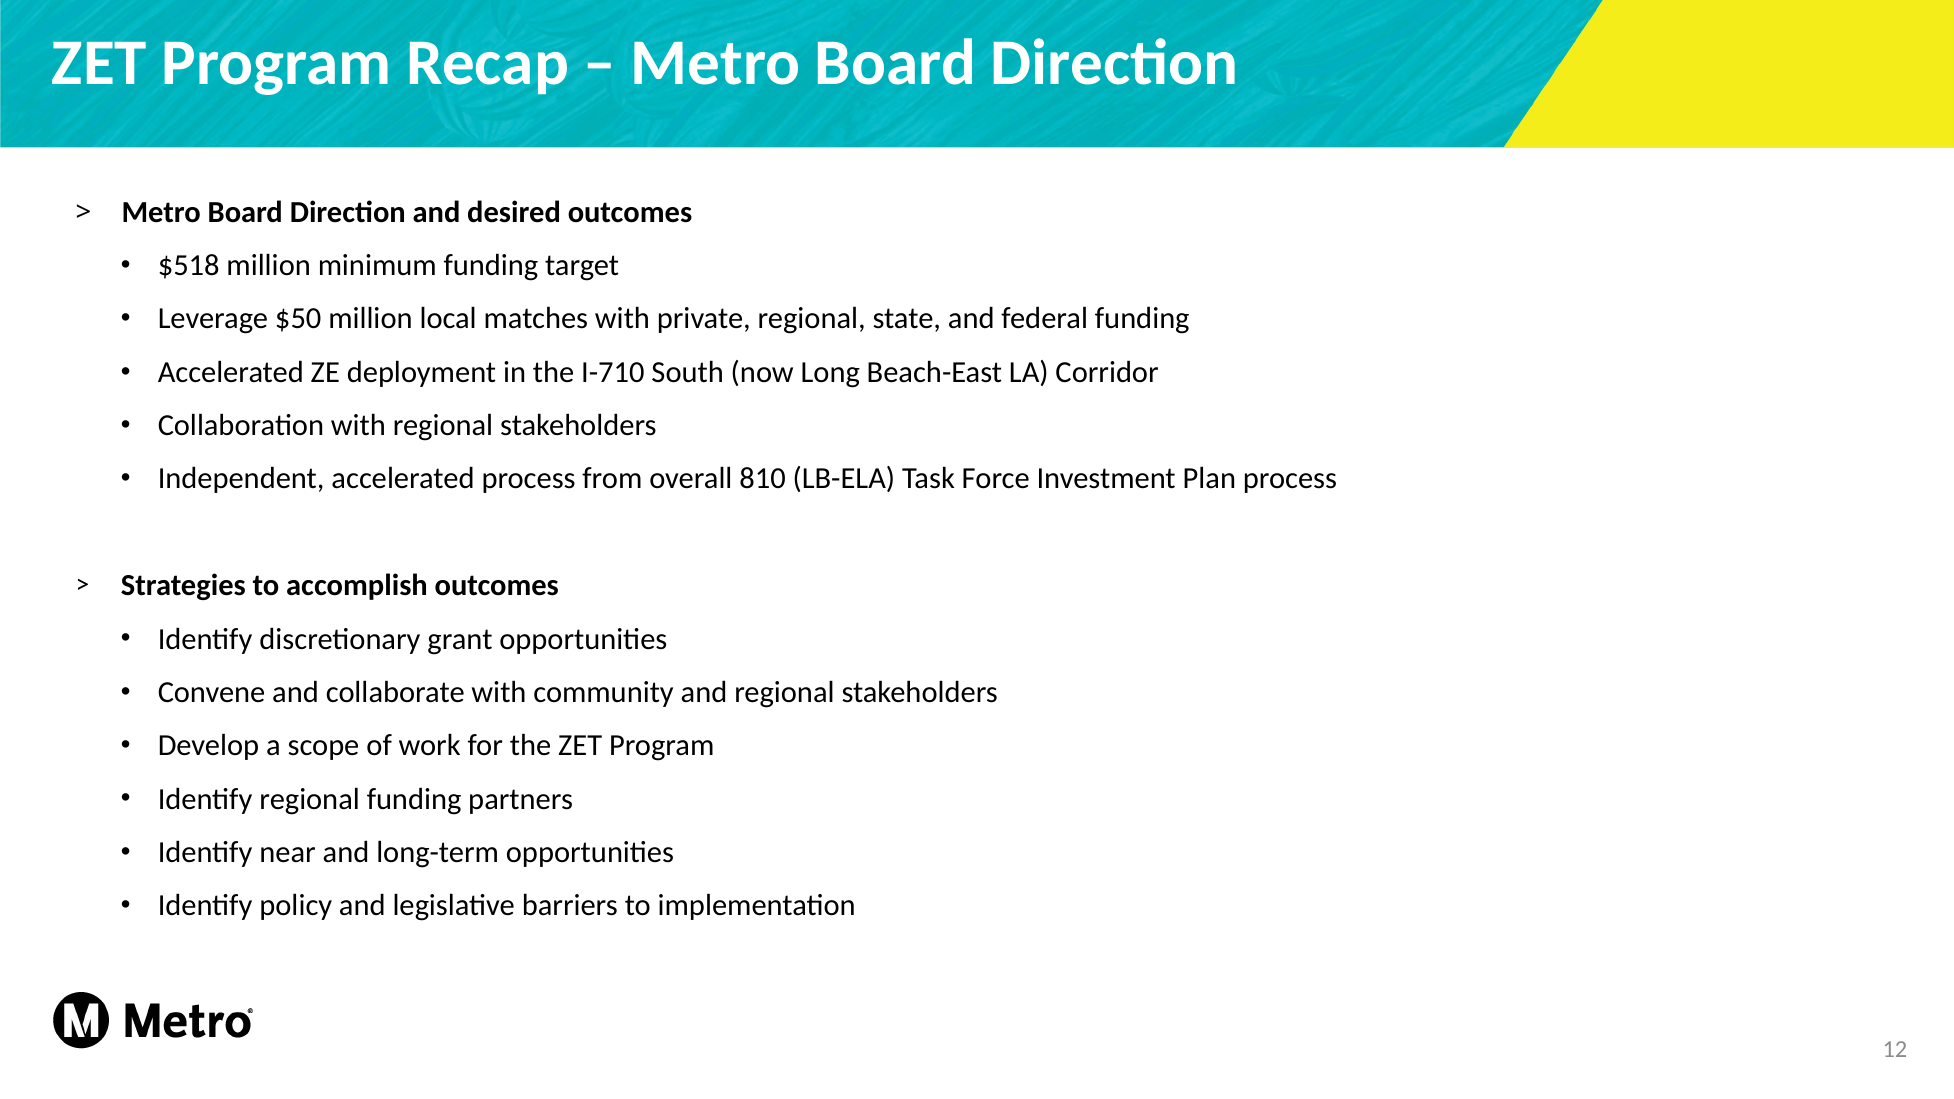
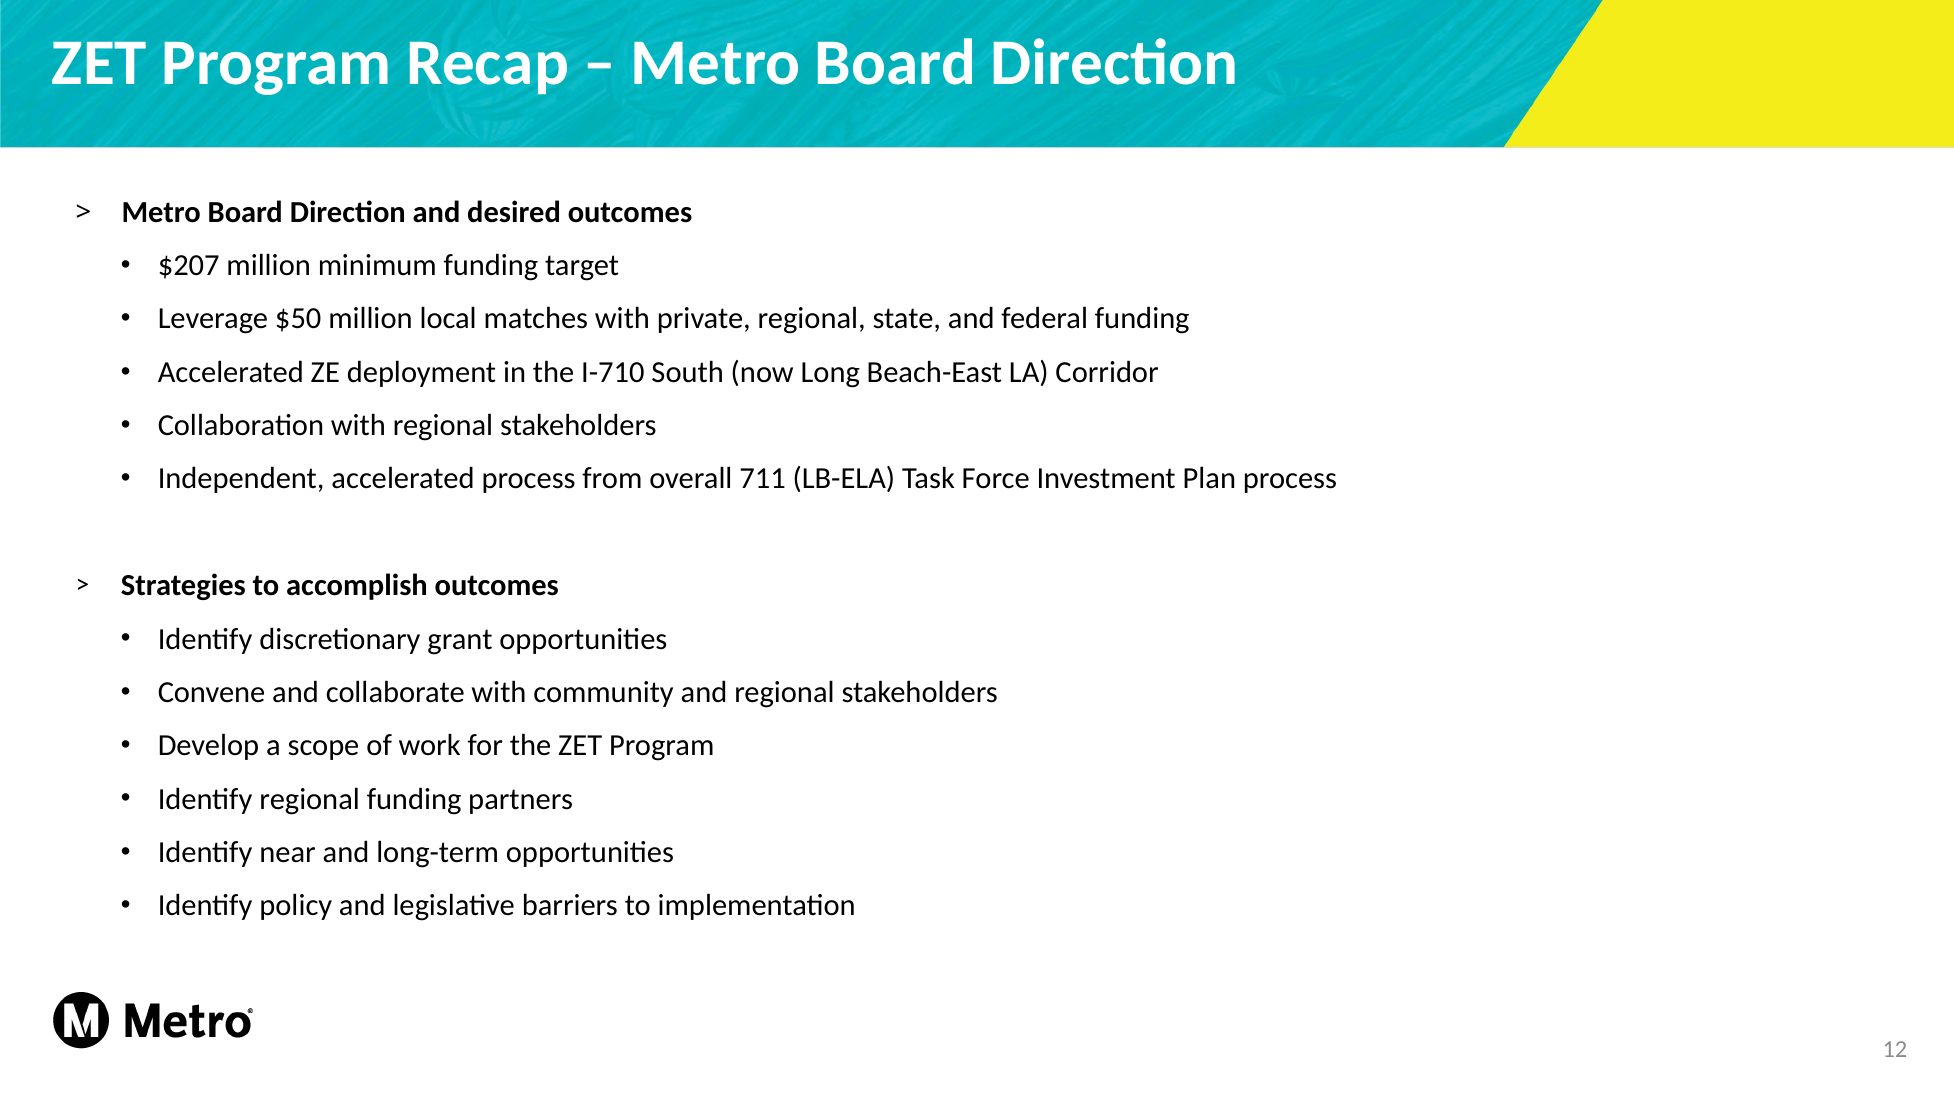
$518: $518 -> $207
810: 810 -> 711
